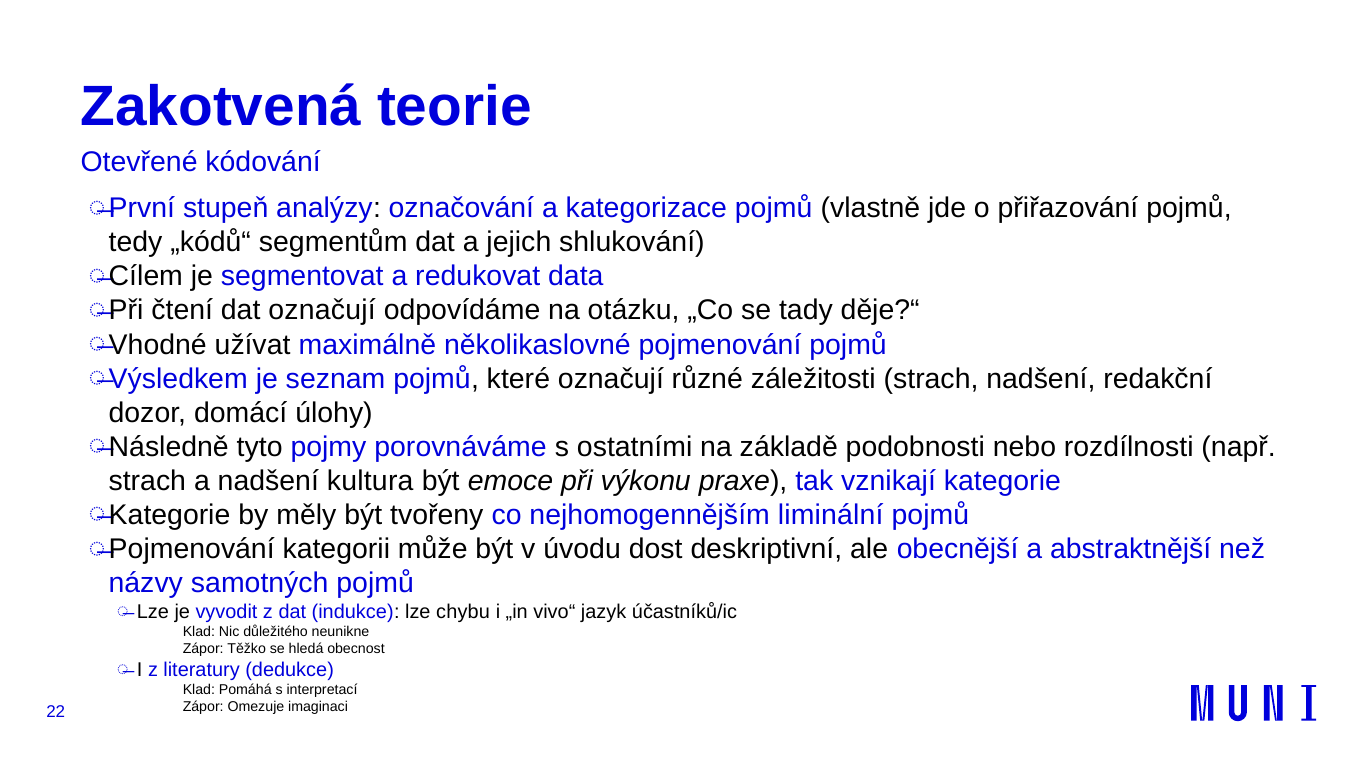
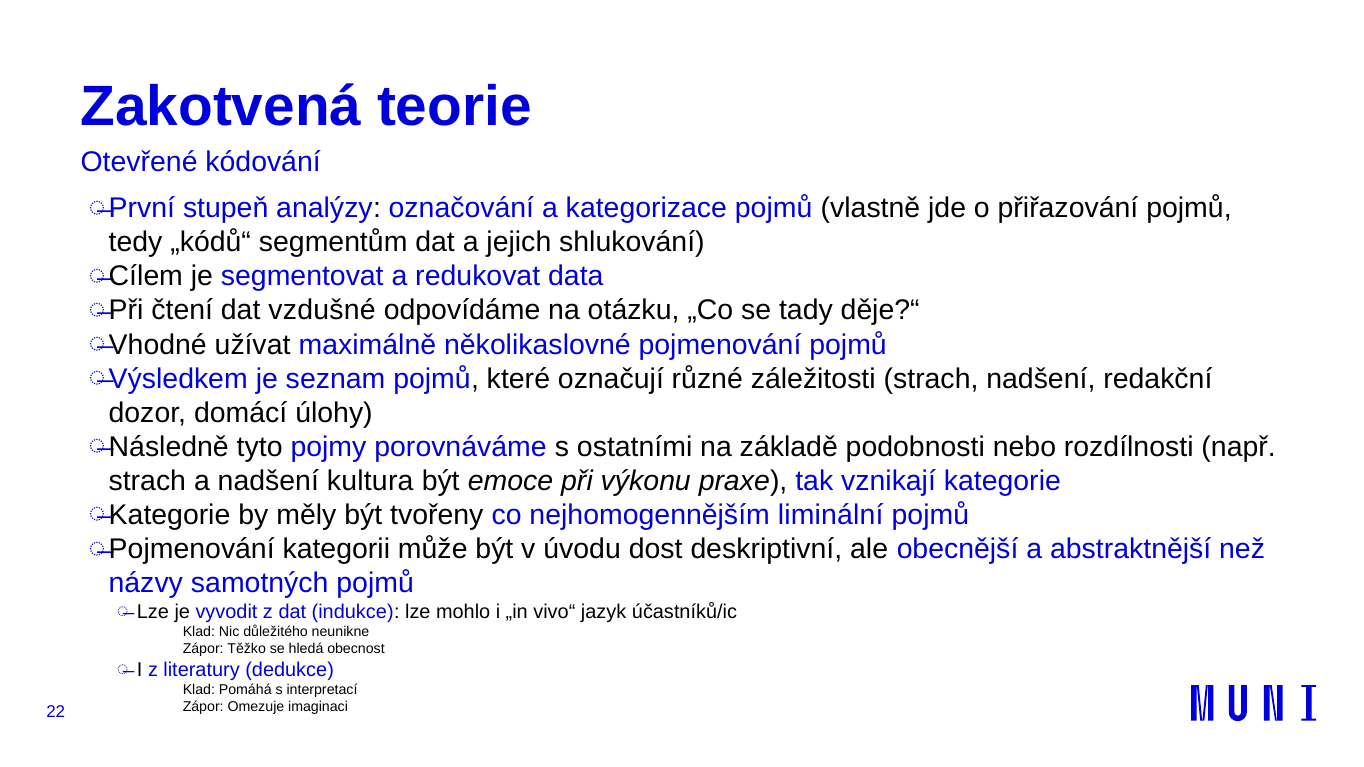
dat označují: označují -> vzdušné
chybu: chybu -> mohlo
